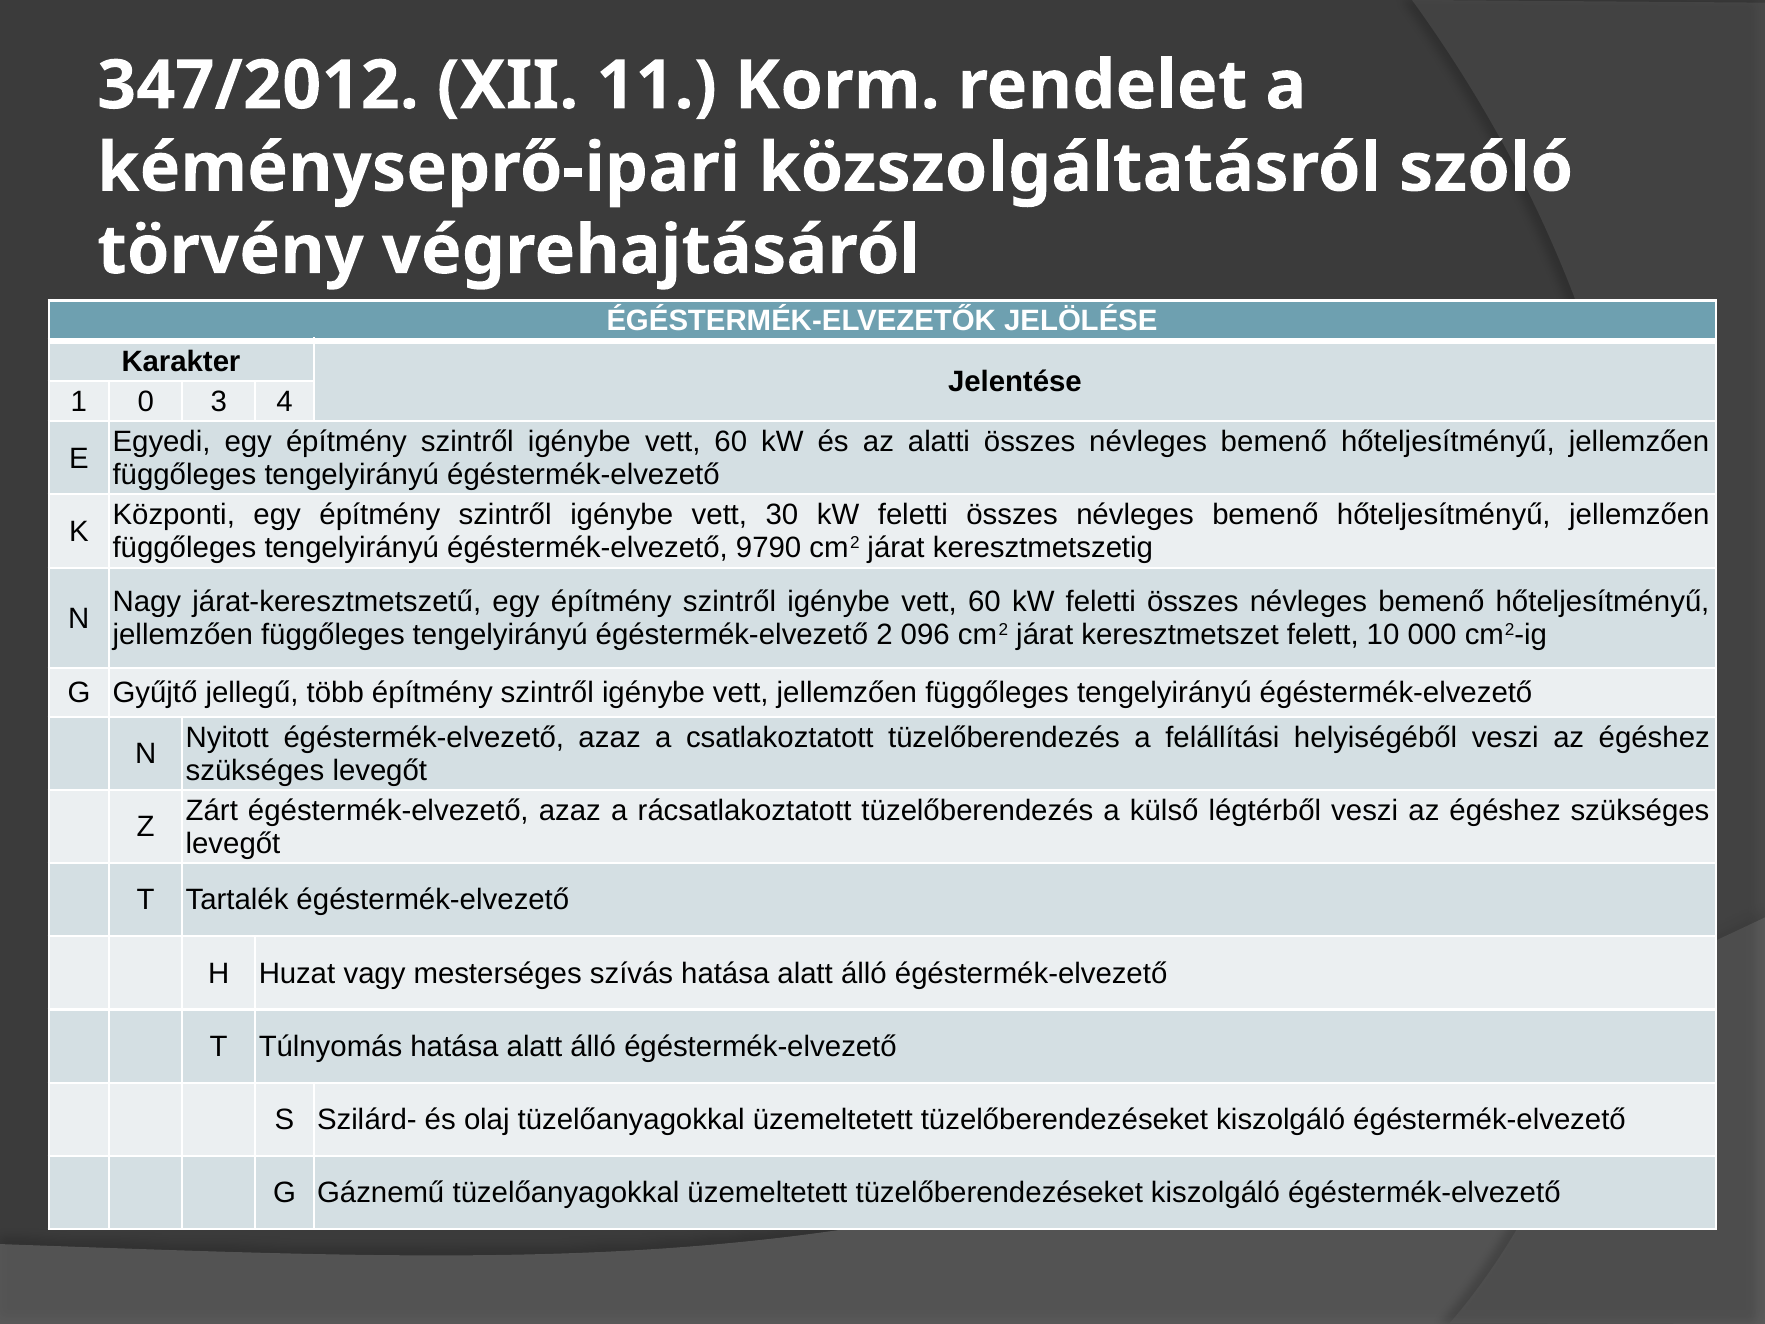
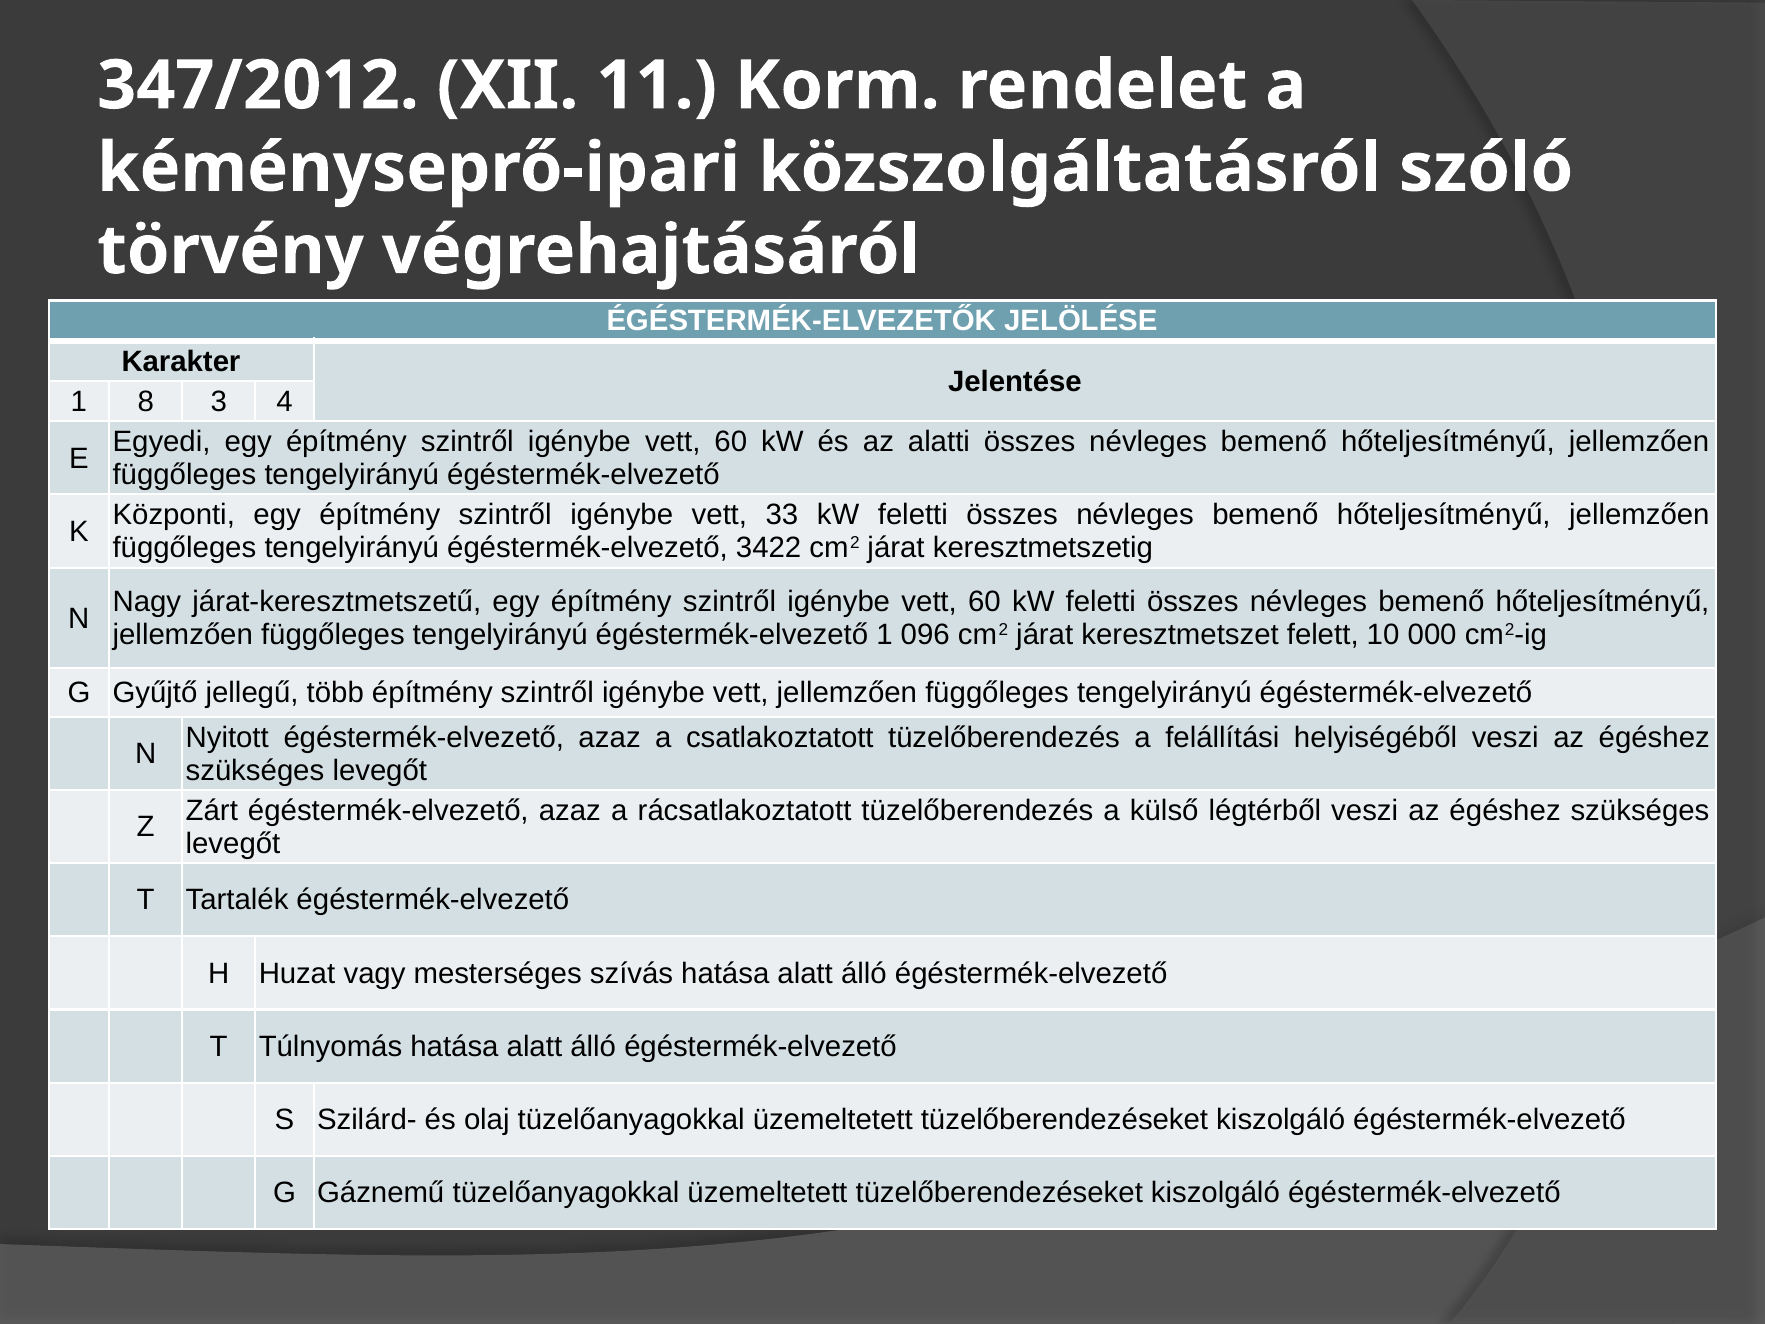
0: 0 -> 8
30: 30 -> 33
9790: 9790 -> 3422
égéstermék-elvezető 2: 2 -> 1
